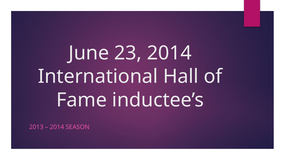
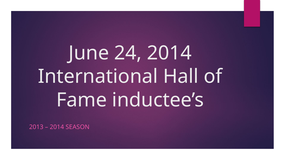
23: 23 -> 24
